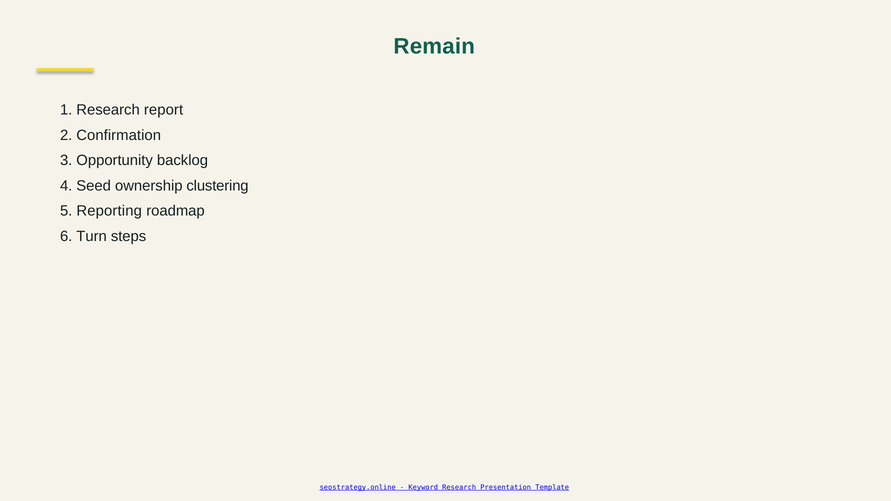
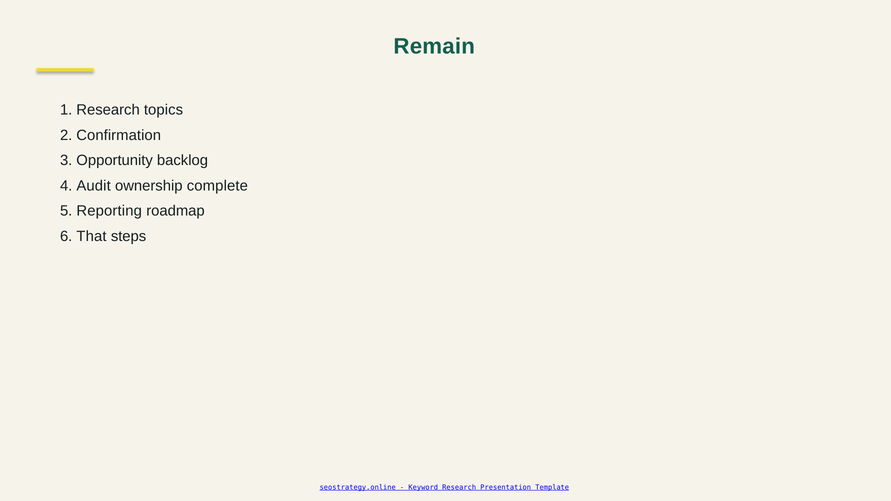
report: report -> topics
Seed: Seed -> Audit
clustering: clustering -> complete
Turn: Turn -> That
